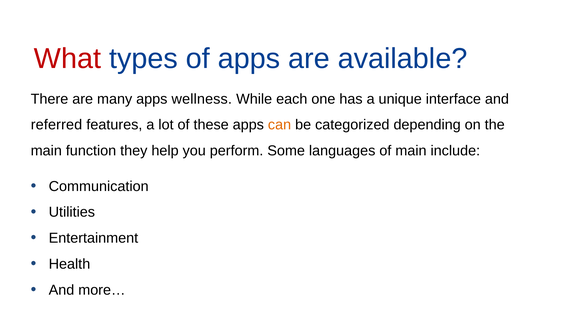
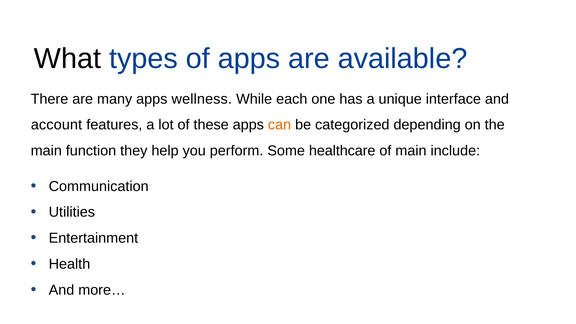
What colour: red -> black
referred: referred -> account
languages: languages -> healthcare
